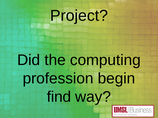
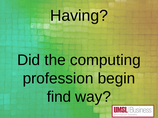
Project: Project -> Having
